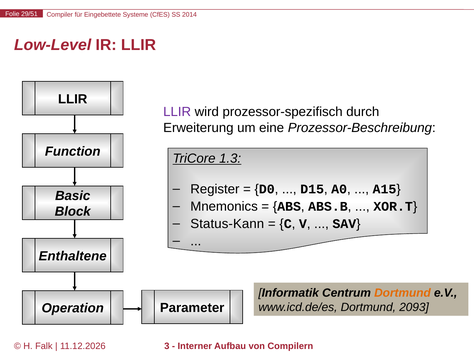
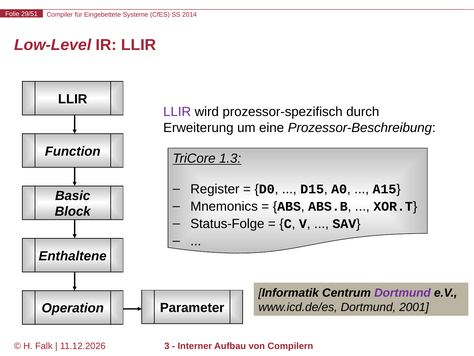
Status-Kann: Status-Kann -> Status-Folge
Dortmund at (402, 293) colour: orange -> purple
2093: 2093 -> 2001
